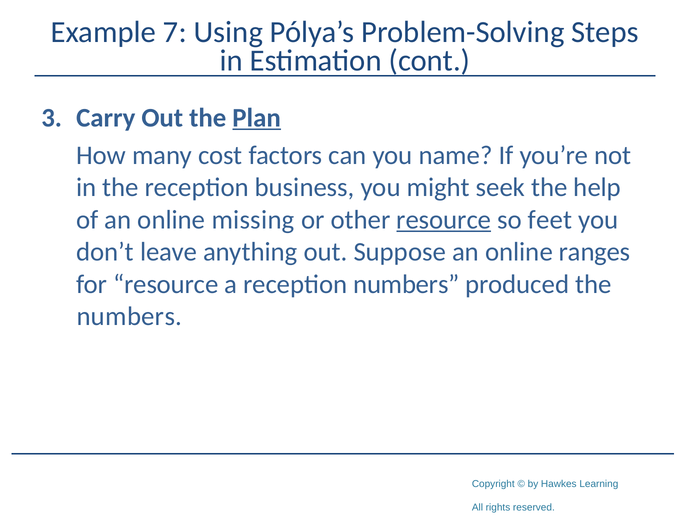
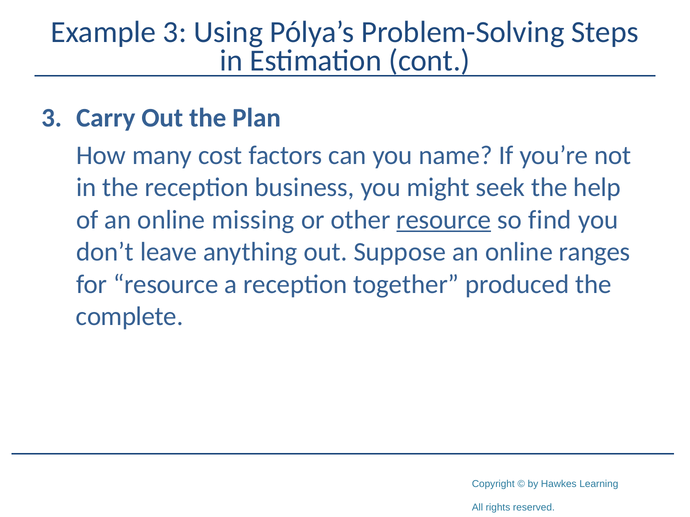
Example 7: 7 -> 3
Plan underline: present -> none
feet: feet -> find
reception numbers: numbers -> together
numbers at (129, 317): numbers -> complete
